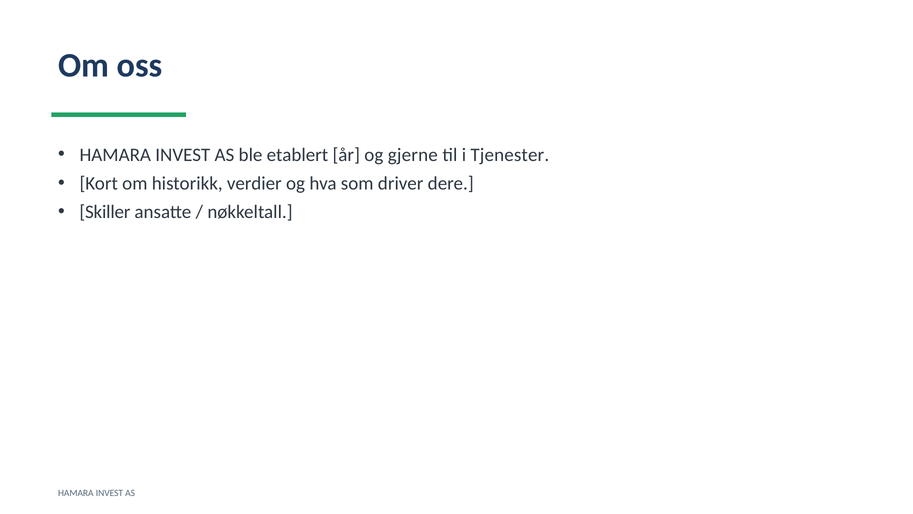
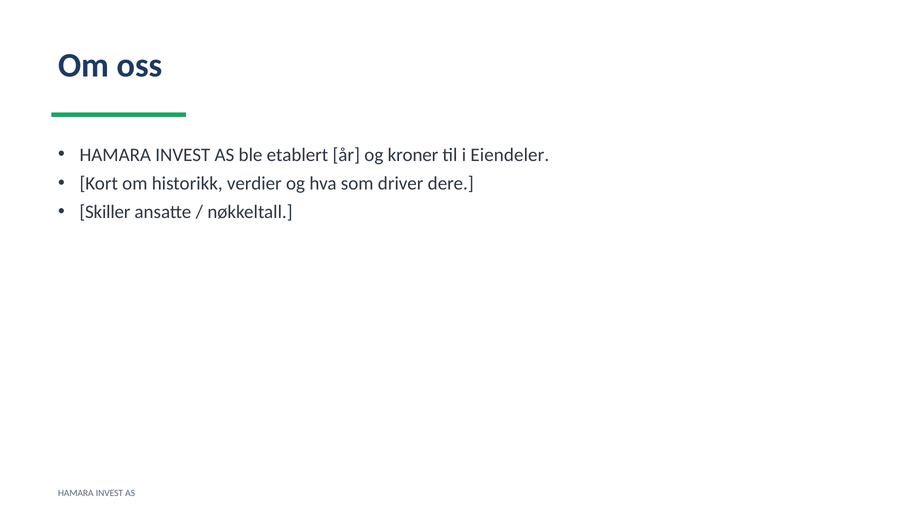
gjerne: gjerne -> kroner
Tjenester: Tjenester -> Eiendeler
